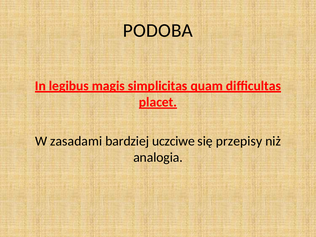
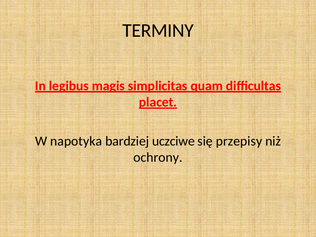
PODOBA: PODOBA -> TERMINY
zasadami: zasadami -> napotyka
analogia: analogia -> ochrony
